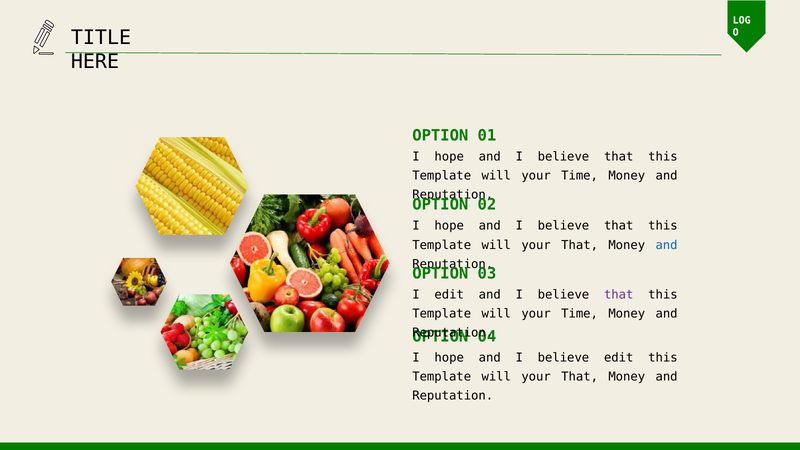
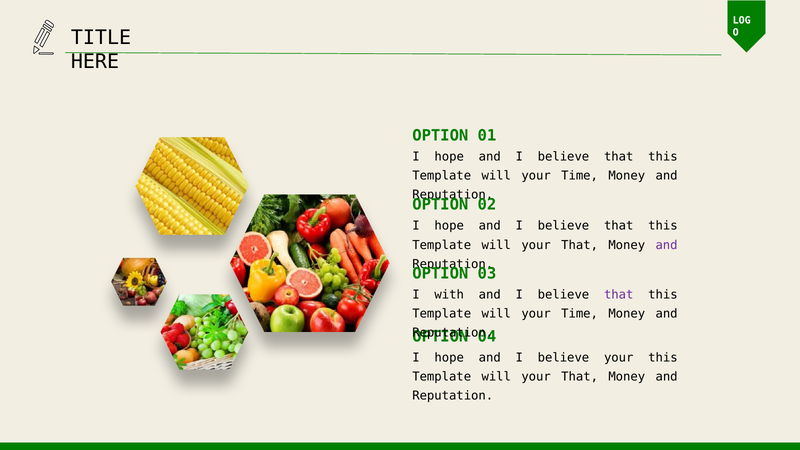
and at (667, 245) colour: blue -> purple
I edit: edit -> with
believe edit: edit -> your
